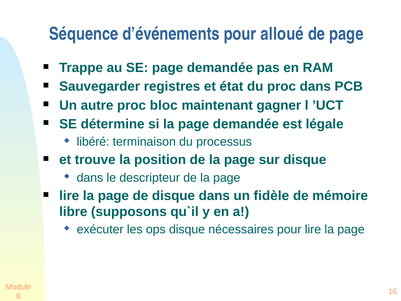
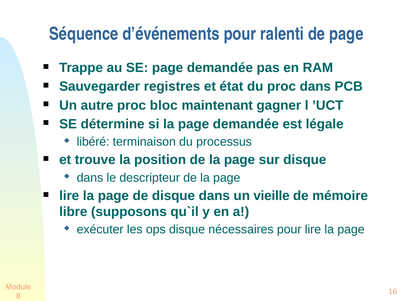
alloué: alloué -> ralenti
fidèle: fidèle -> vieille
